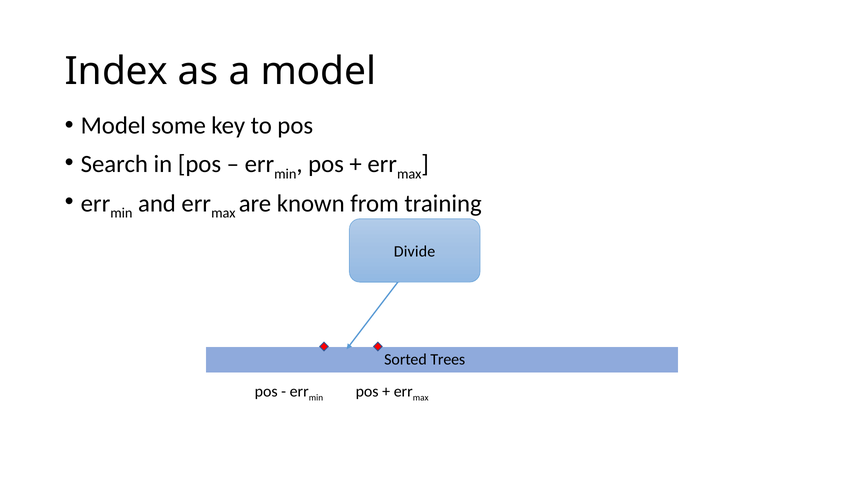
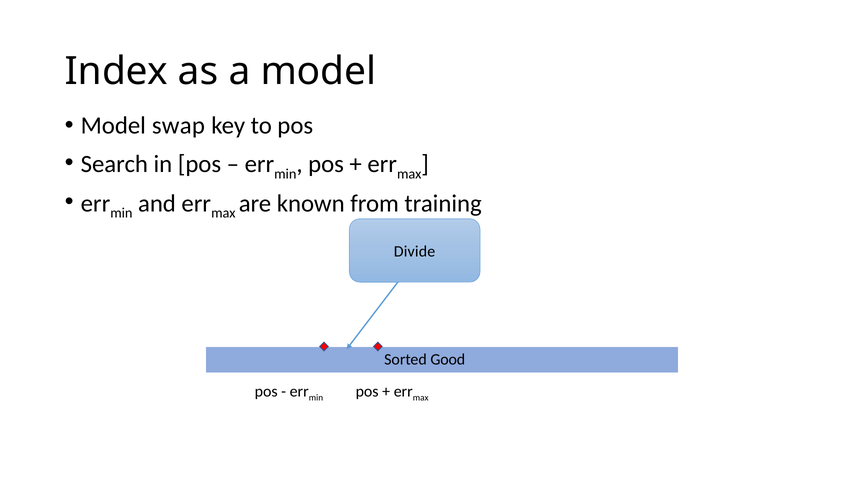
some: some -> swap
Trees: Trees -> Good
